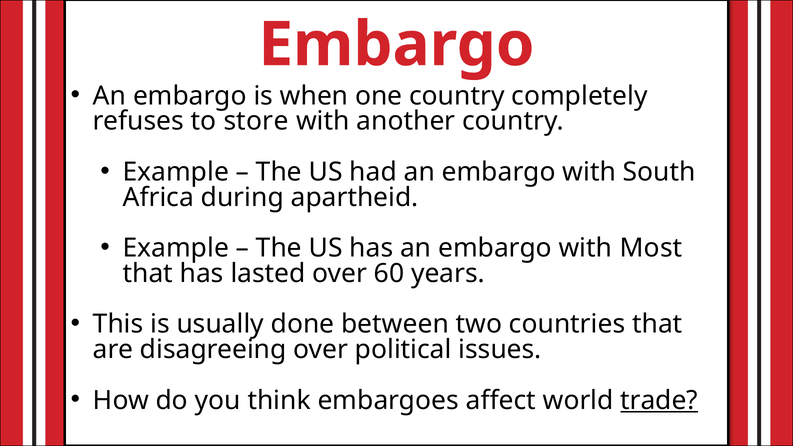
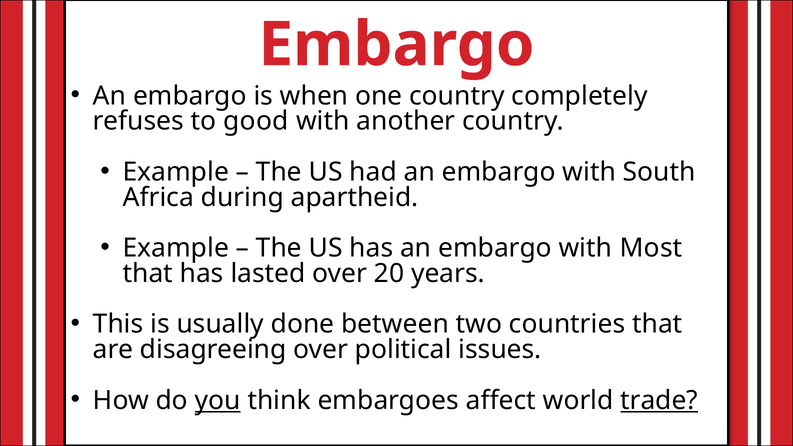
store: store -> good
60: 60 -> 20
you underline: none -> present
